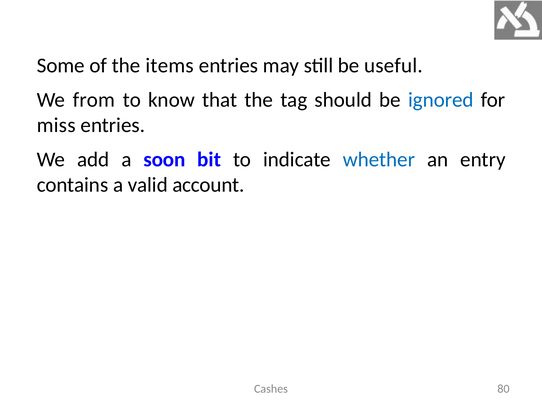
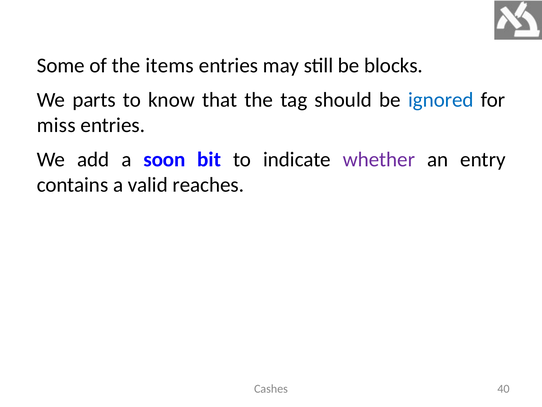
useful: useful -> blocks
from: from -> parts
whether colour: blue -> purple
account: account -> reaches
80: 80 -> 40
